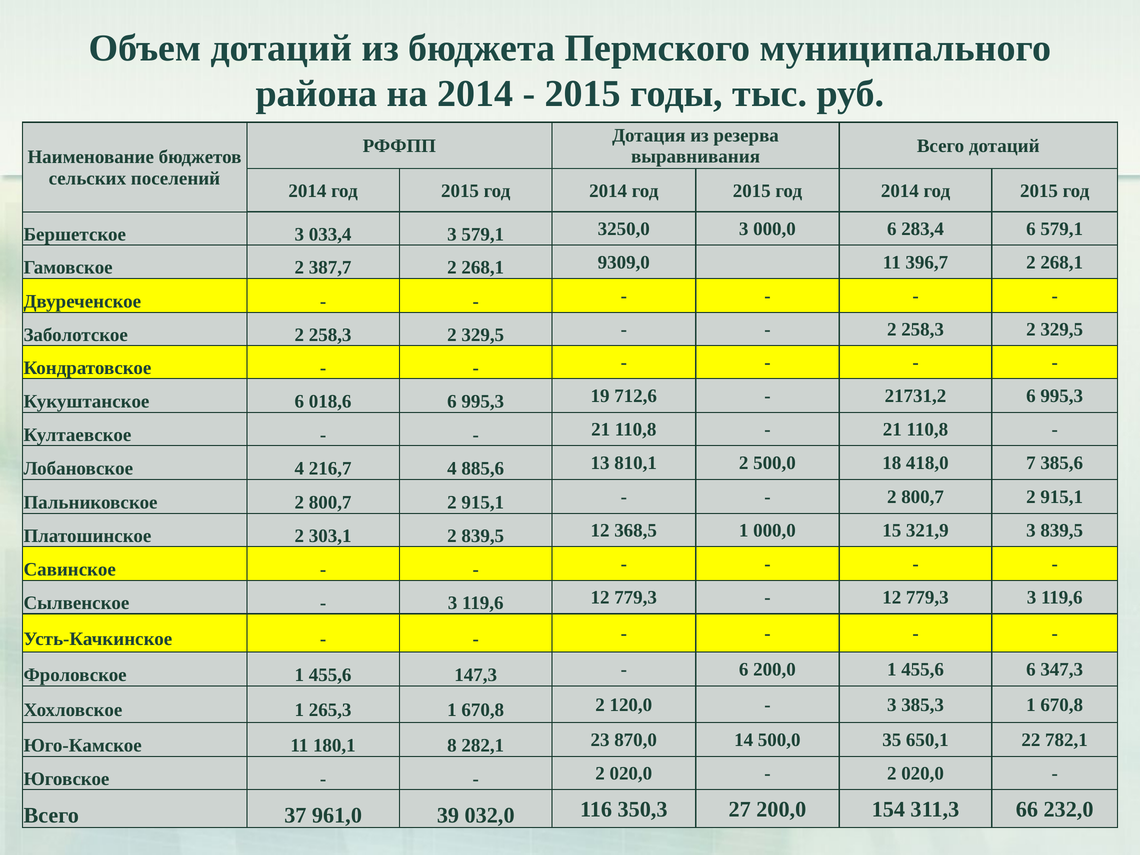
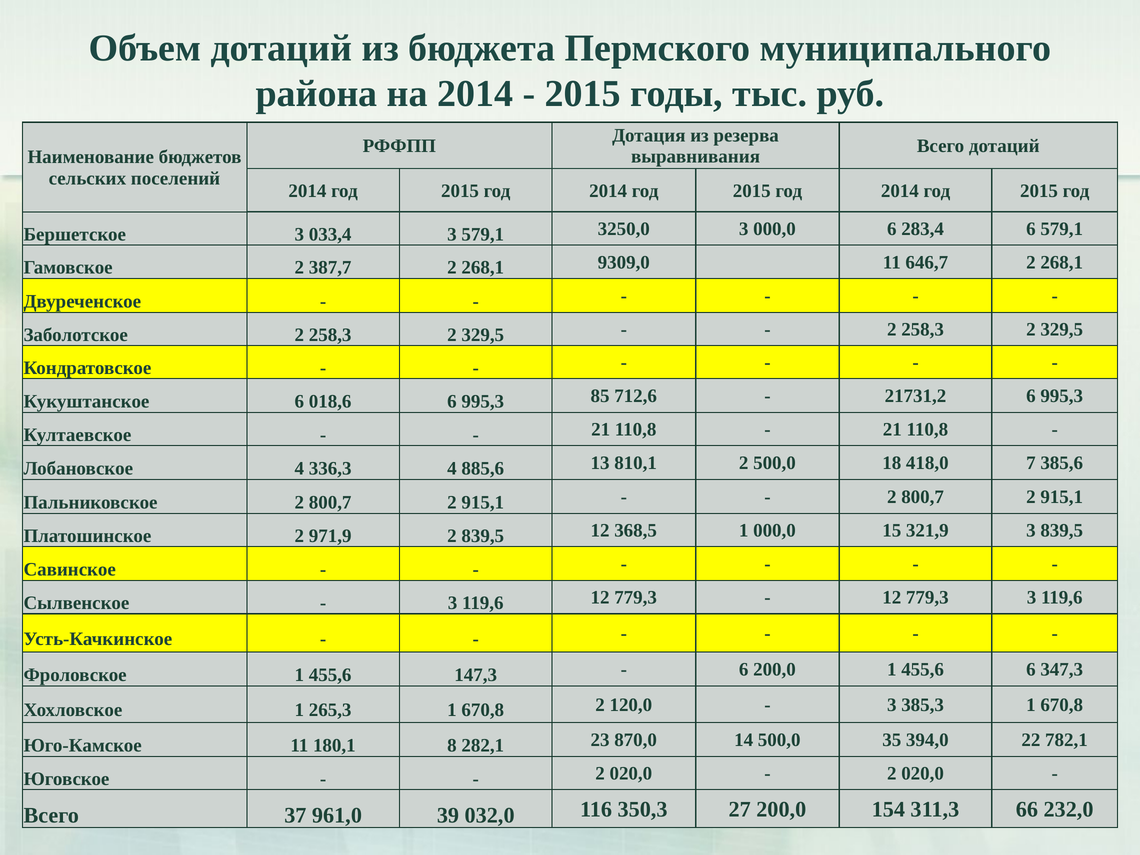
396,7: 396,7 -> 646,7
19: 19 -> 85
216,7: 216,7 -> 336,3
303,1: 303,1 -> 971,9
650,1: 650,1 -> 394,0
